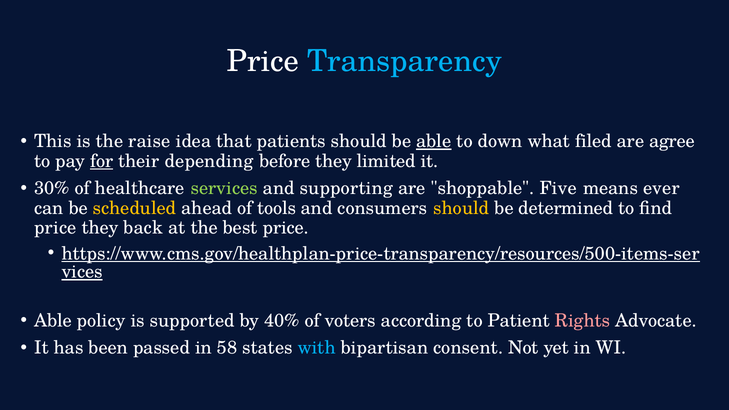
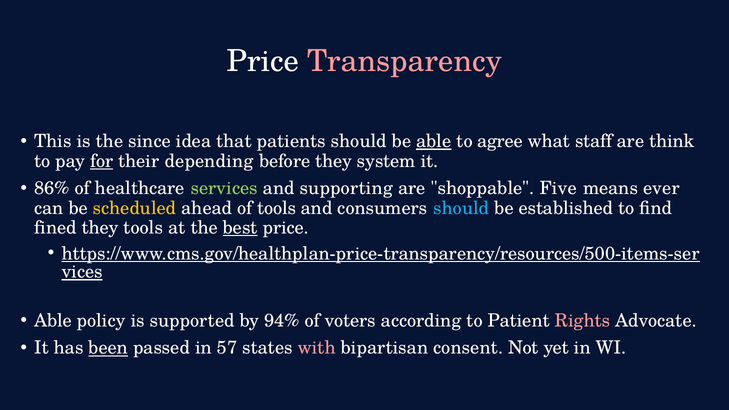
Transparency colour: light blue -> pink
raise: raise -> since
down: down -> agree
filed: filed -> staff
agree: agree -> think
limited: limited -> system
30%: 30% -> 86%
should at (461, 208) colour: yellow -> light blue
determined: determined -> established
price at (55, 228): price -> fined
they back: back -> tools
best underline: none -> present
40%: 40% -> 94%
been underline: none -> present
58: 58 -> 57
with colour: light blue -> pink
